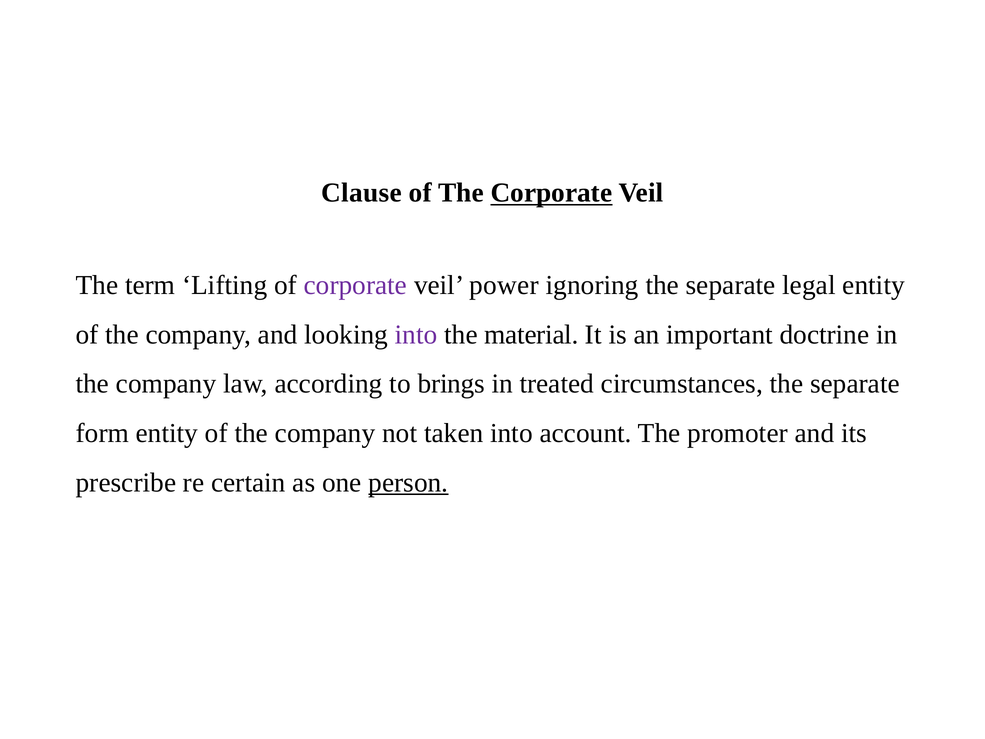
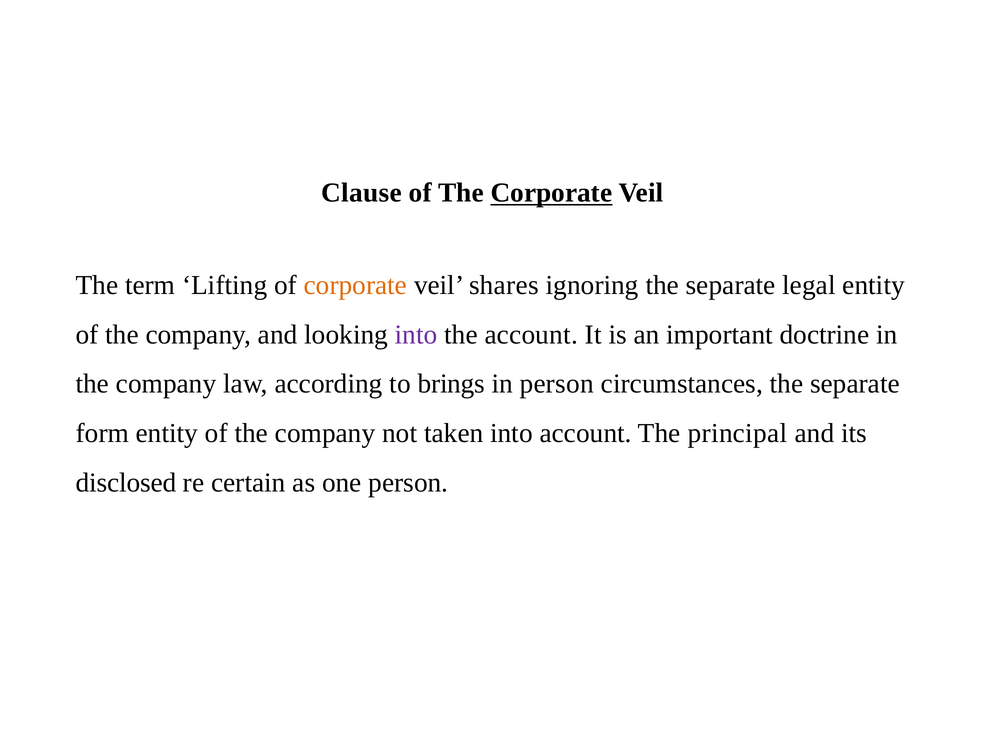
corporate at (355, 285) colour: purple -> orange
power: power -> shares
the material: material -> account
in treated: treated -> person
promoter: promoter -> principal
prescribe: prescribe -> disclosed
person at (408, 482) underline: present -> none
